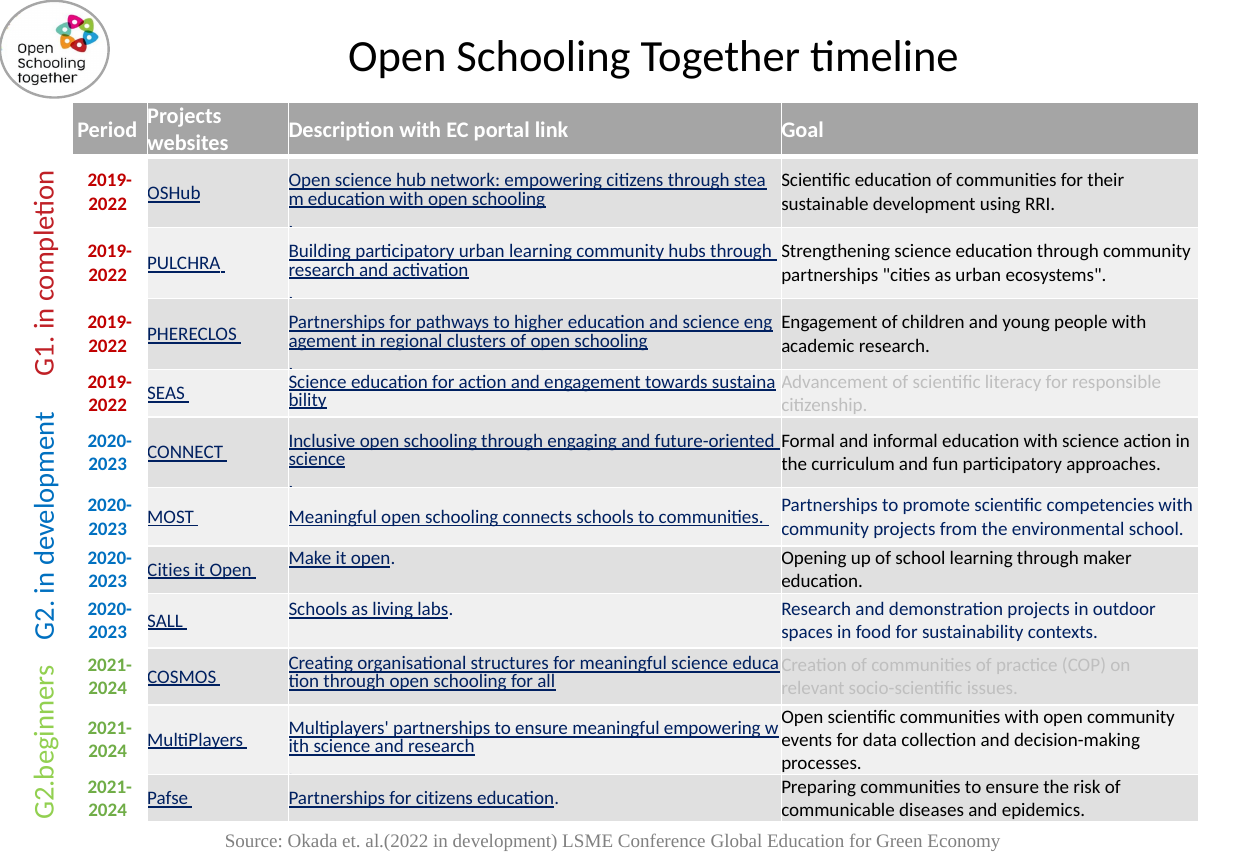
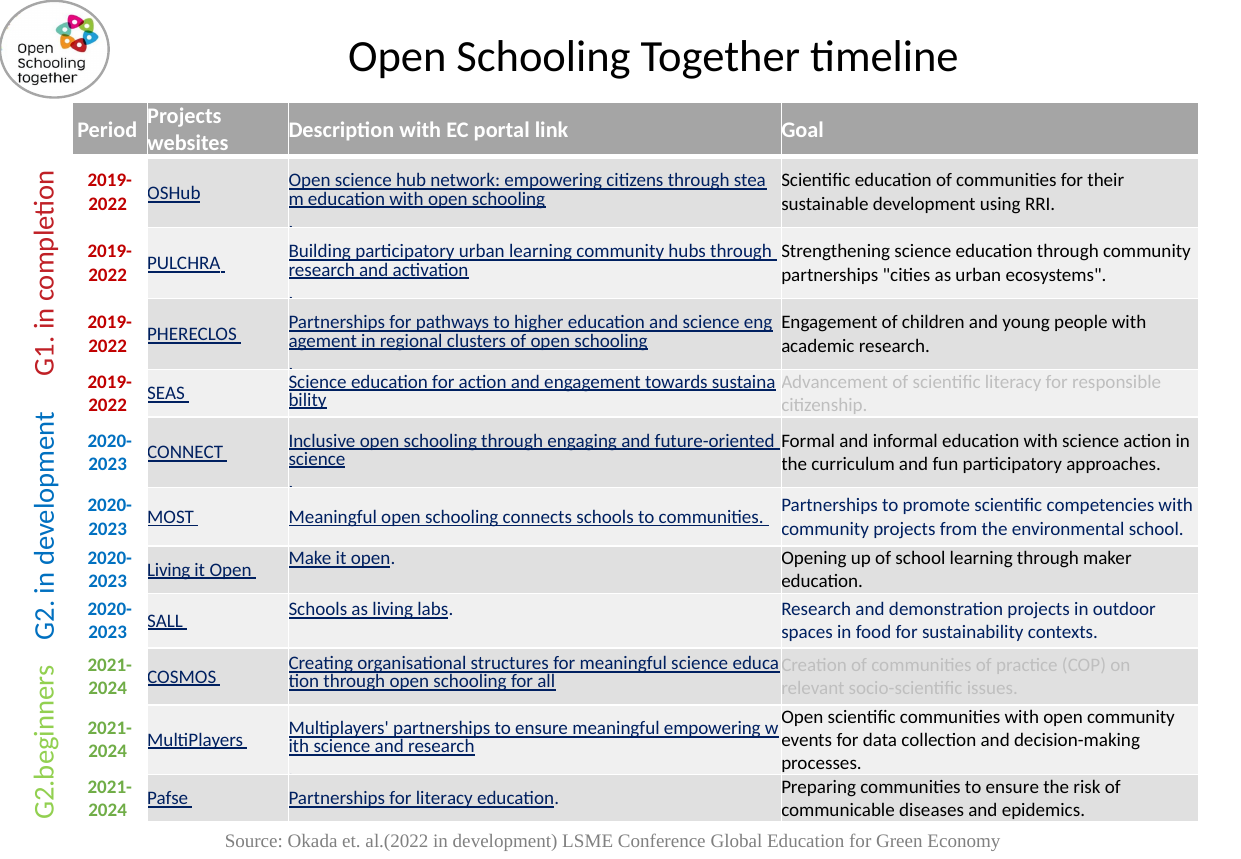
Cities at (169, 570): Cities -> Living
for citizens: citizens -> literacy
